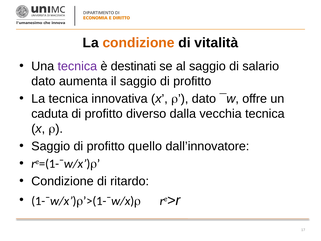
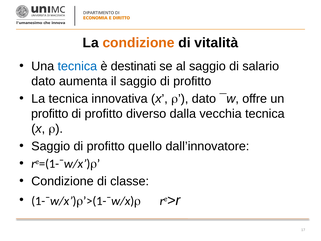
tecnica at (77, 66) colour: purple -> blue
caduta at (50, 114): caduta -> profitto
ritardo: ritardo -> classe
